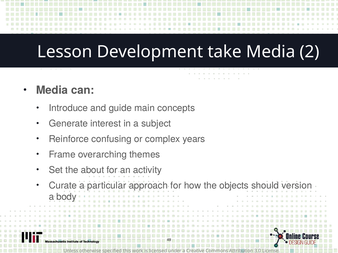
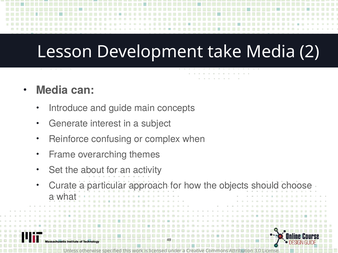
years: years -> when
version: version -> choose
body: body -> what
